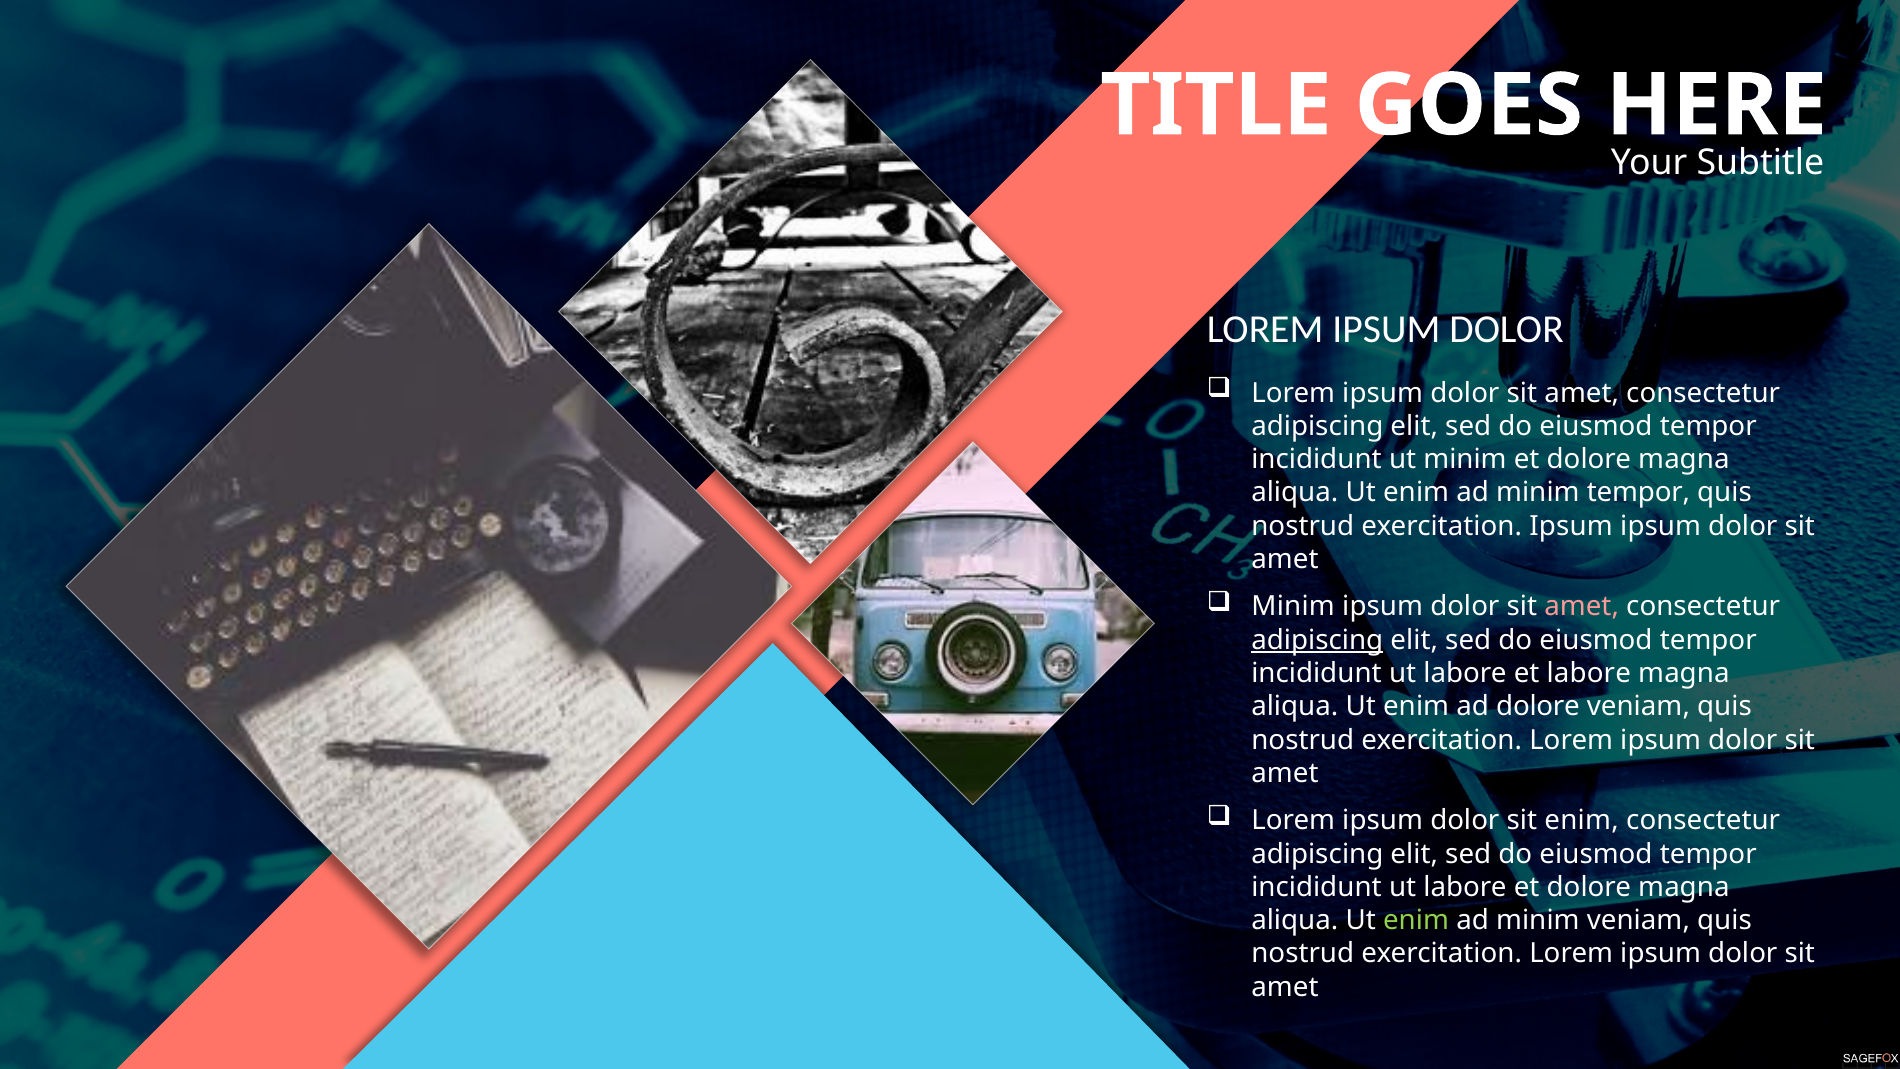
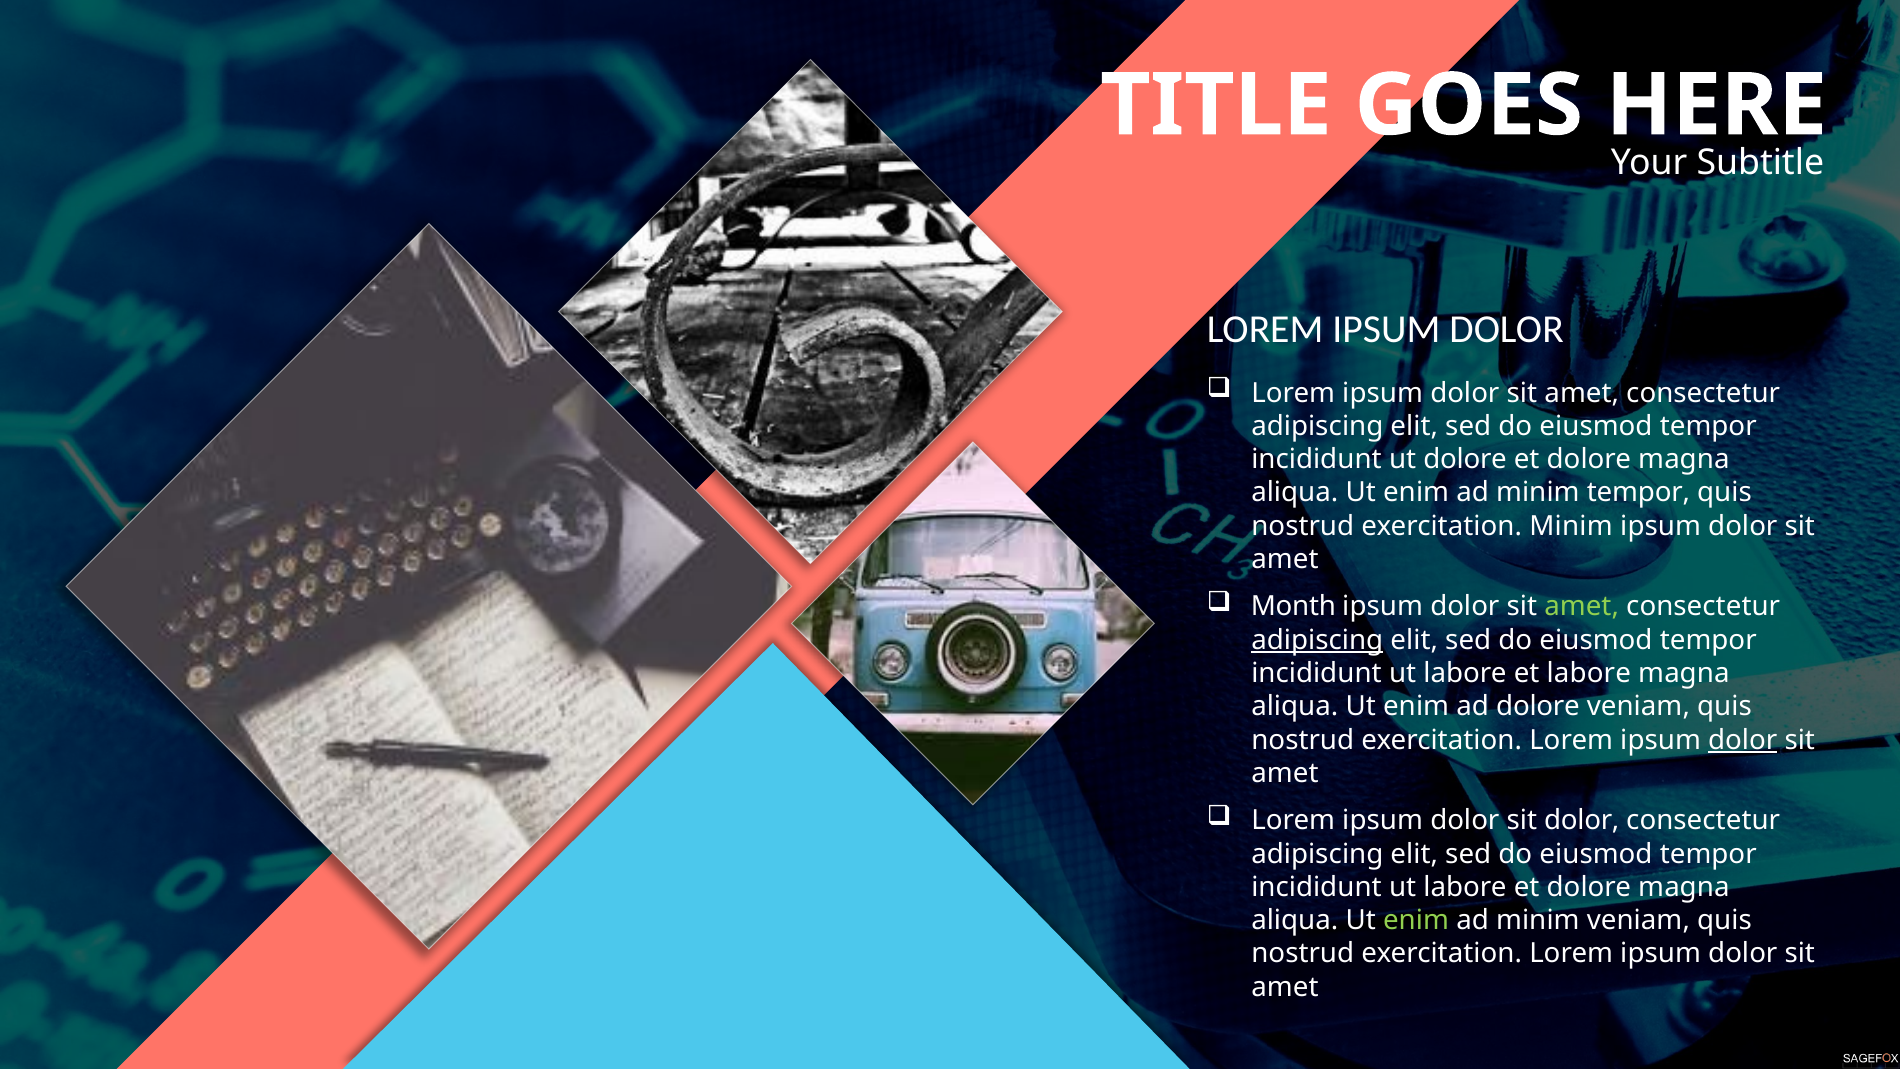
ut minim: minim -> dolore
exercitation Ipsum: Ipsum -> Minim
Minim at (1293, 607): Minim -> Month
amet at (1582, 607) colour: pink -> light green
dolor at (1743, 740) underline: none -> present
sit enim: enim -> dolor
